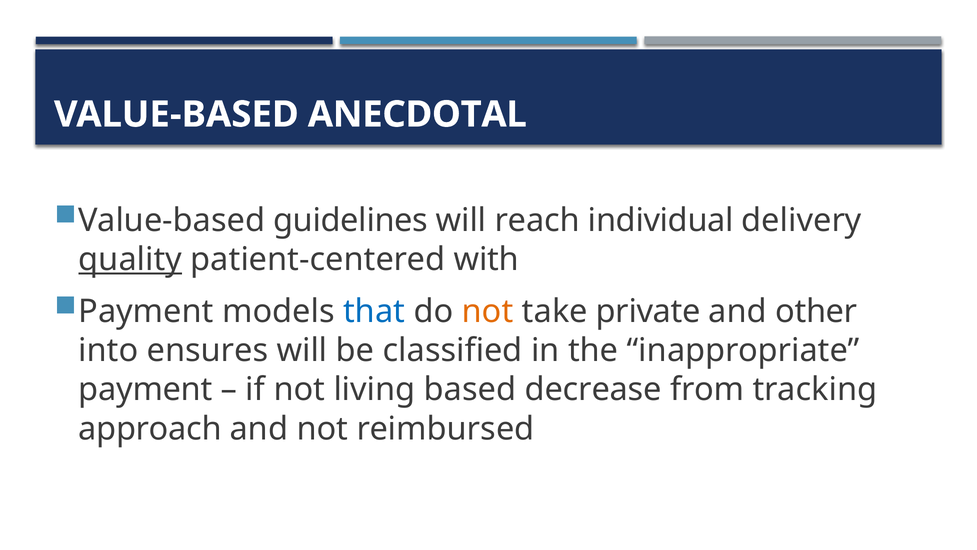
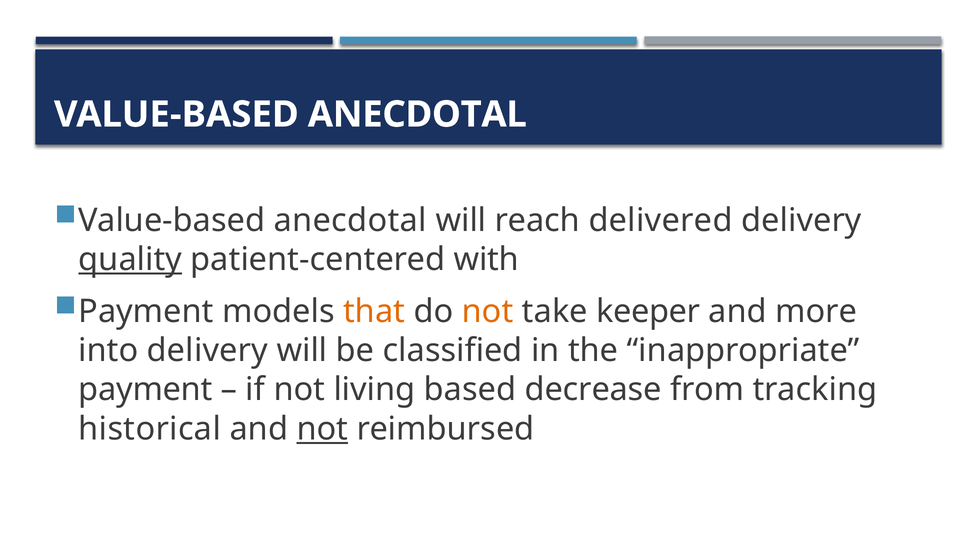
guidelines at (351, 220): guidelines -> anecdotal
individual: individual -> delivered
that colour: blue -> orange
private: private -> keeper
other: other -> more
into ensures: ensures -> delivery
approach: approach -> historical
not at (322, 428) underline: none -> present
